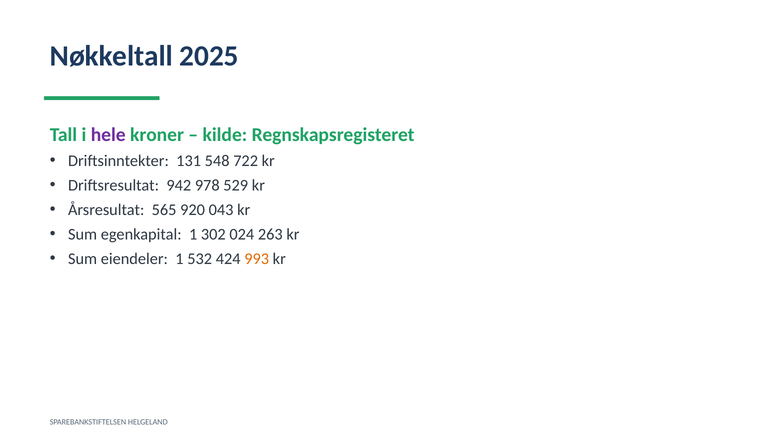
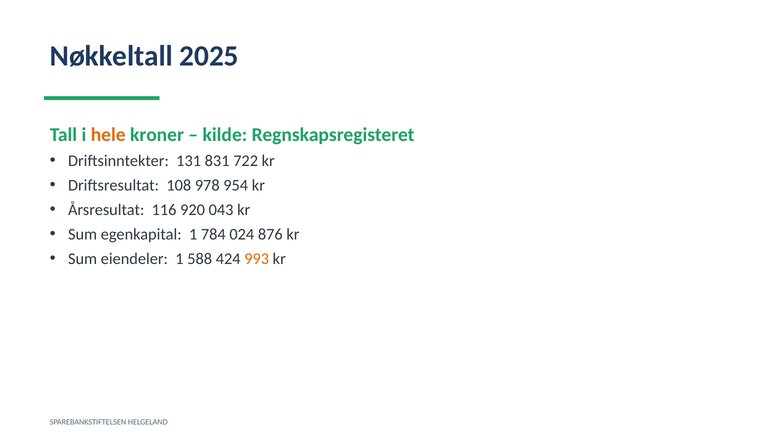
hele colour: purple -> orange
548: 548 -> 831
942: 942 -> 108
529: 529 -> 954
565: 565 -> 116
302: 302 -> 784
263: 263 -> 876
532: 532 -> 588
